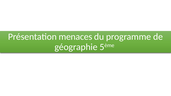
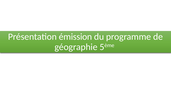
menaces: menaces -> émission
